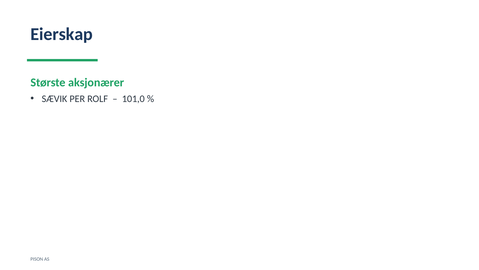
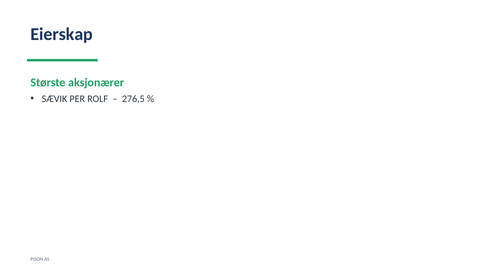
101,0: 101,0 -> 276,5
